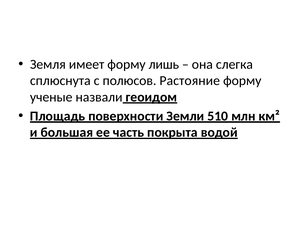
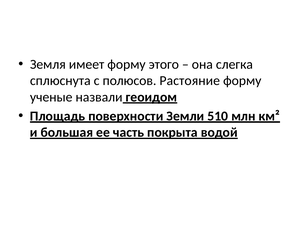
лишь: лишь -> этого
